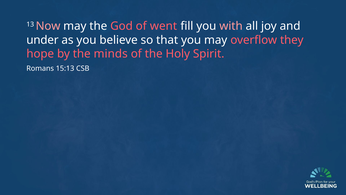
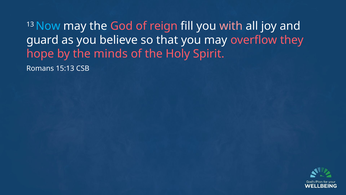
Now colour: pink -> light blue
went: went -> reign
under: under -> guard
